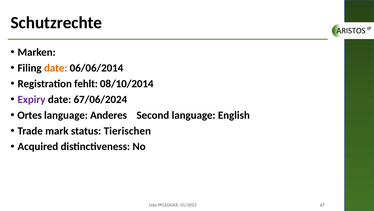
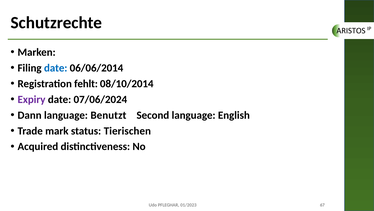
date at (56, 68) colour: orange -> blue
67/06/2024: 67/06/2024 -> 07/06/2024
Ortes: Ortes -> Dann
Anderes: Anderes -> Benutzt
